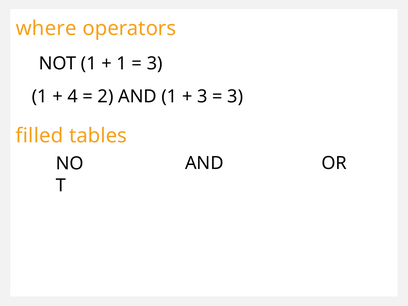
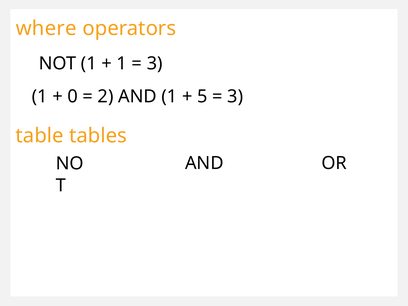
4: 4 -> 0
3 at (202, 97): 3 -> 5
filled: filled -> table
